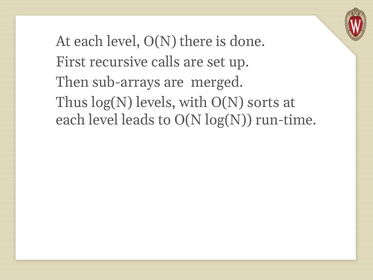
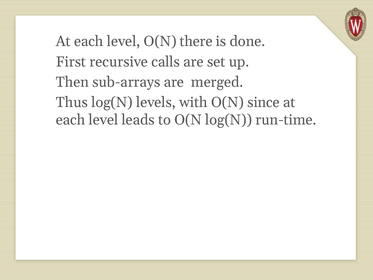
sorts: sorts -> since
